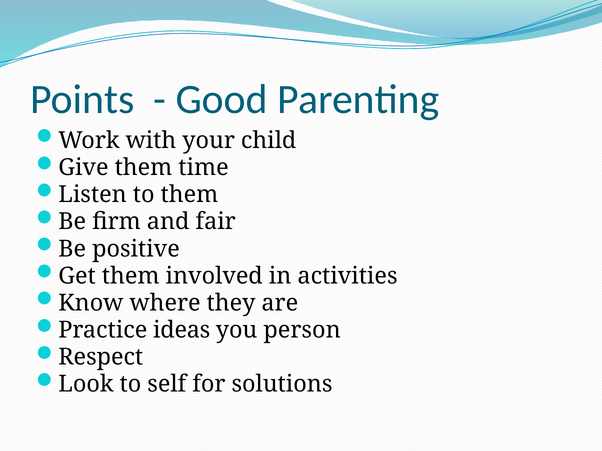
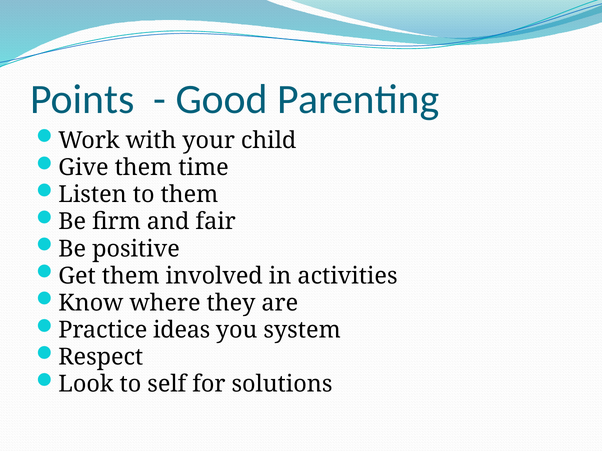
person: person -> system
